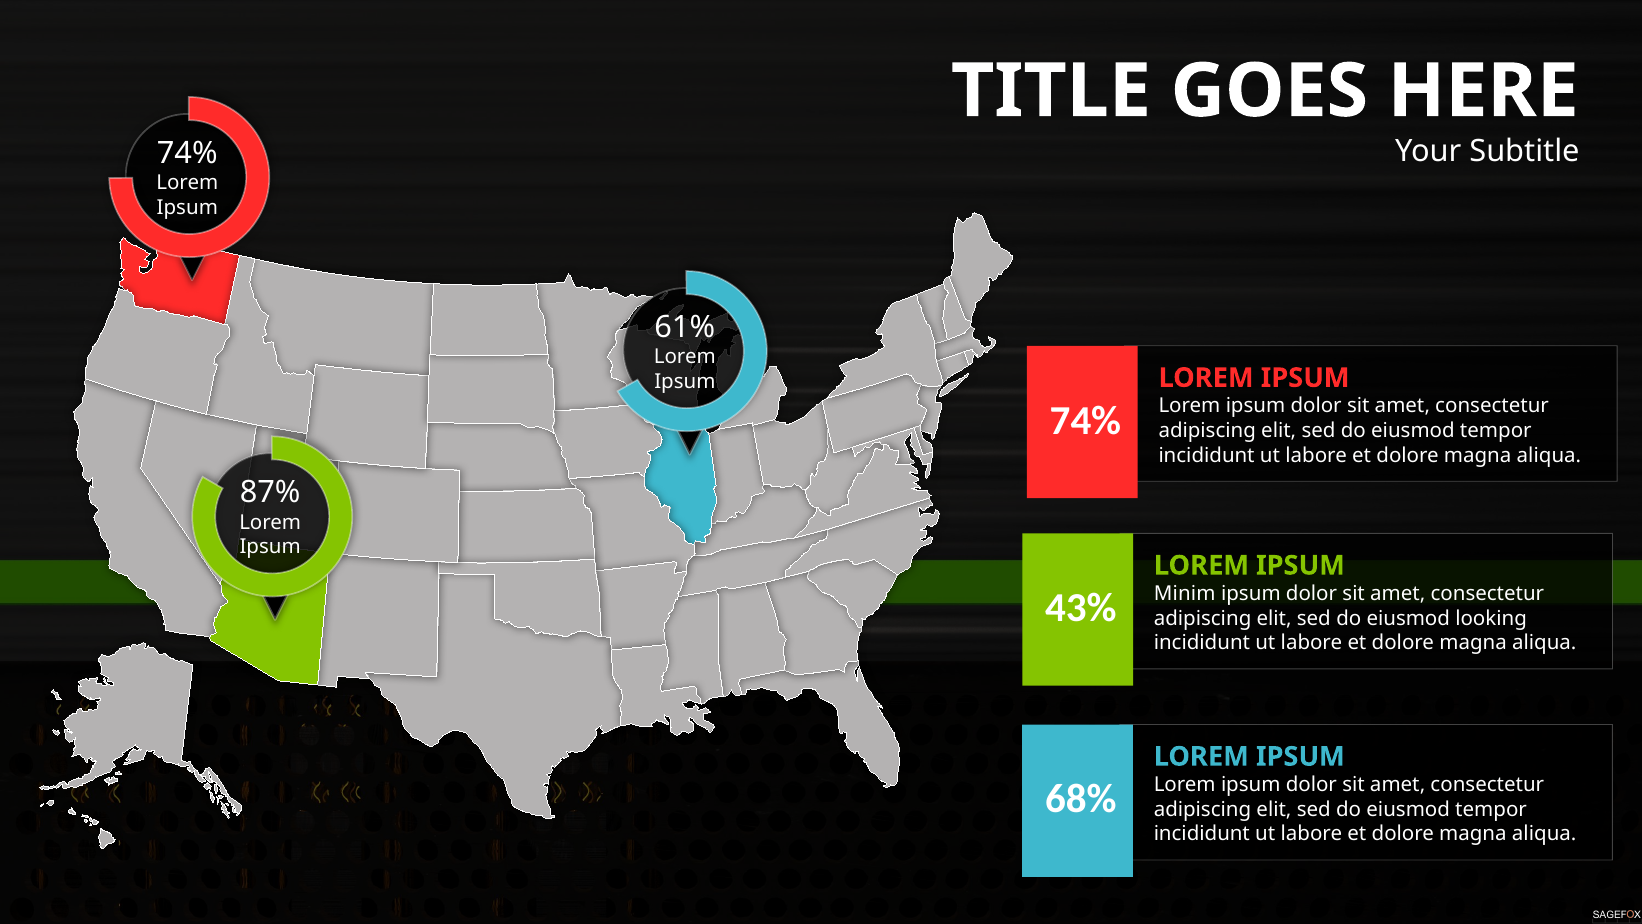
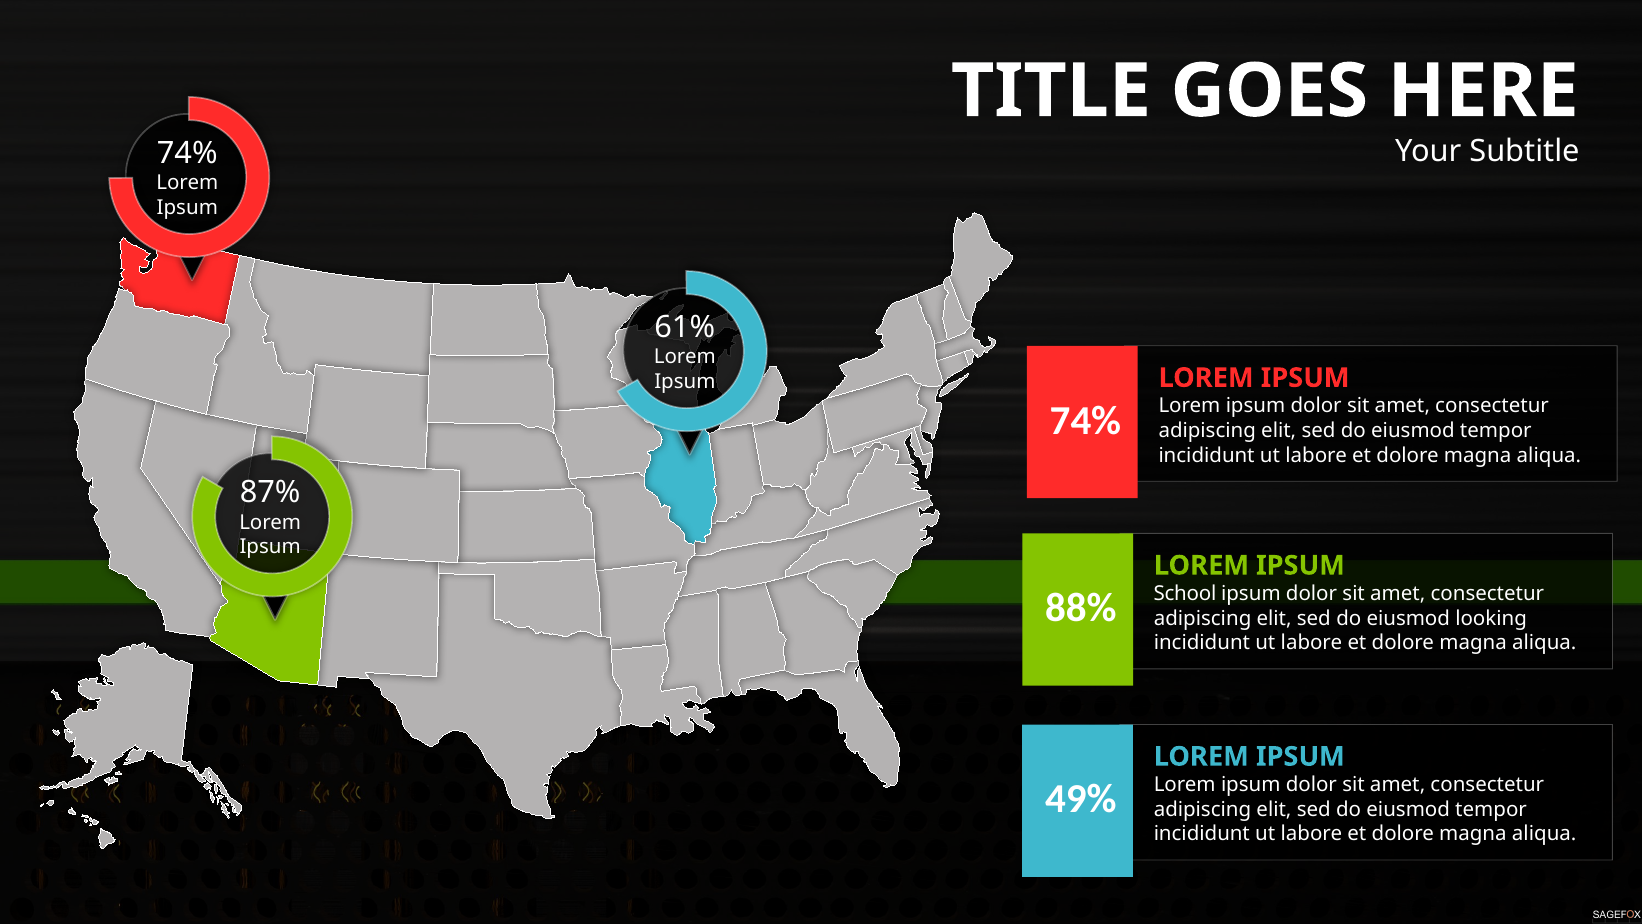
Minim: Minim -> School
43%: 43% -> 88%
68%: 68% -> 49%
